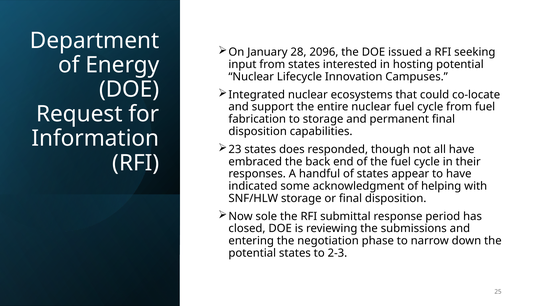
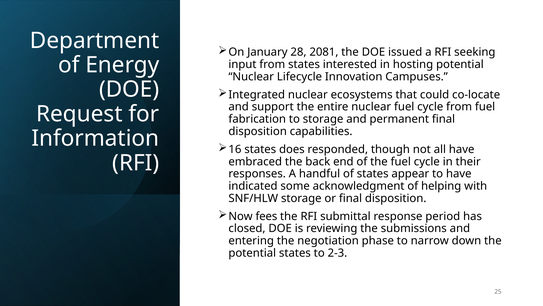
2096: 2096 -> 2081
23: 23 -> 16
sole: sole -> fees
